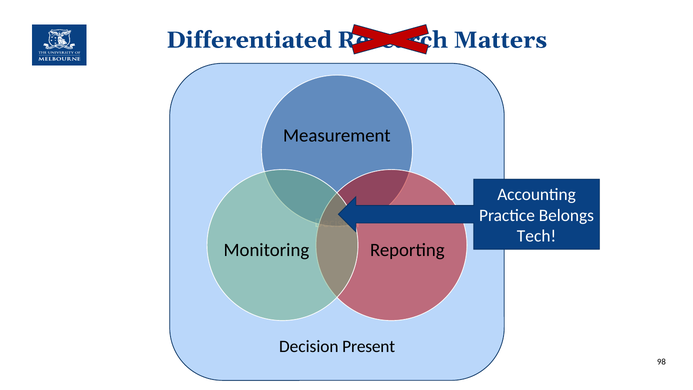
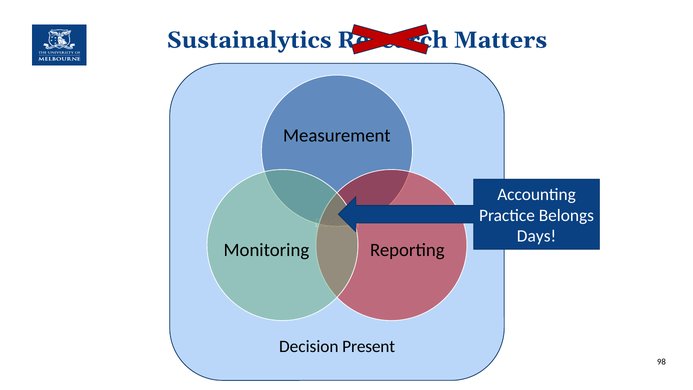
Differentiated: Differentiated -> Sustainalytics
Tech: Tech -> Days
